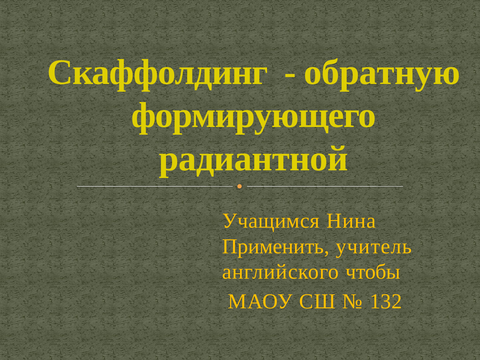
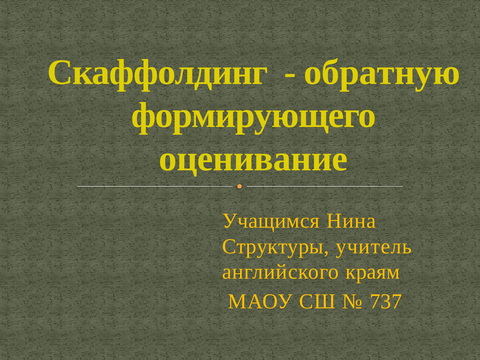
радиантной: радиантной -> оценивание
Применить: Применить -> Структуры
чтобы: чтобы -> краям
132: 132 -> 737
